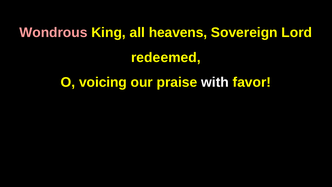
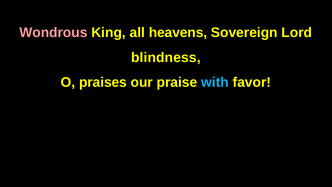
redeemed: redeemed -> blindness
voicing: voicing -> praises
with colour: white -> light blue
